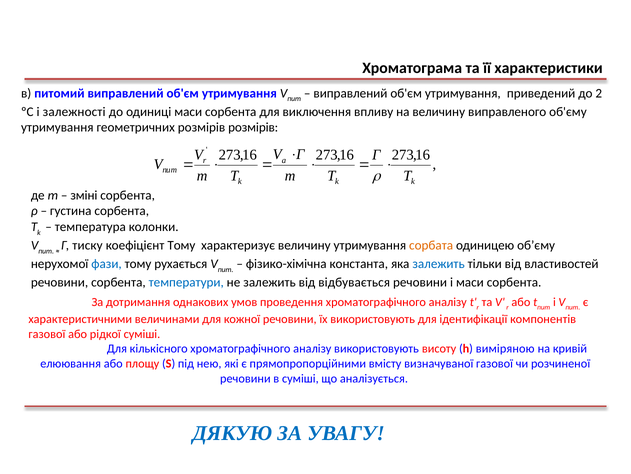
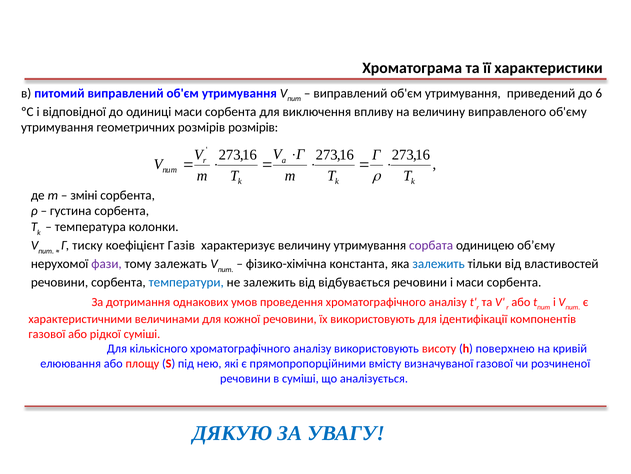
2: 2 -> 6
залежності: залежності -> відповідної
коефіцієнт Тому: Тому -> Газів
сорбата colour: orange -> purple
фази colour: blue -> purple
рухається: рухається -> залежать
виміряною: виміряною -> поверхнею
